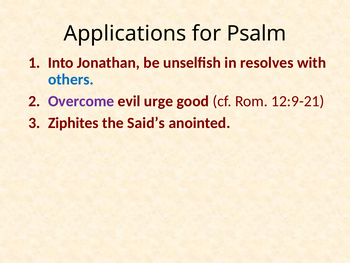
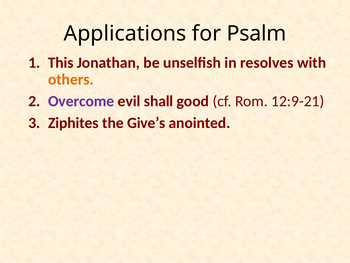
Into: Into -> This
others colour: blue -> orange
urge: urge -> shall
Said’s: Said’s -> Give’s
